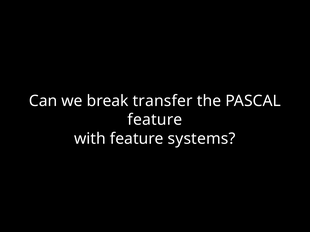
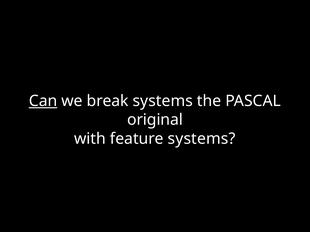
Can underline: none -> present
break transfer: transfer -> systems
feature at (155, 120): feature -> original
